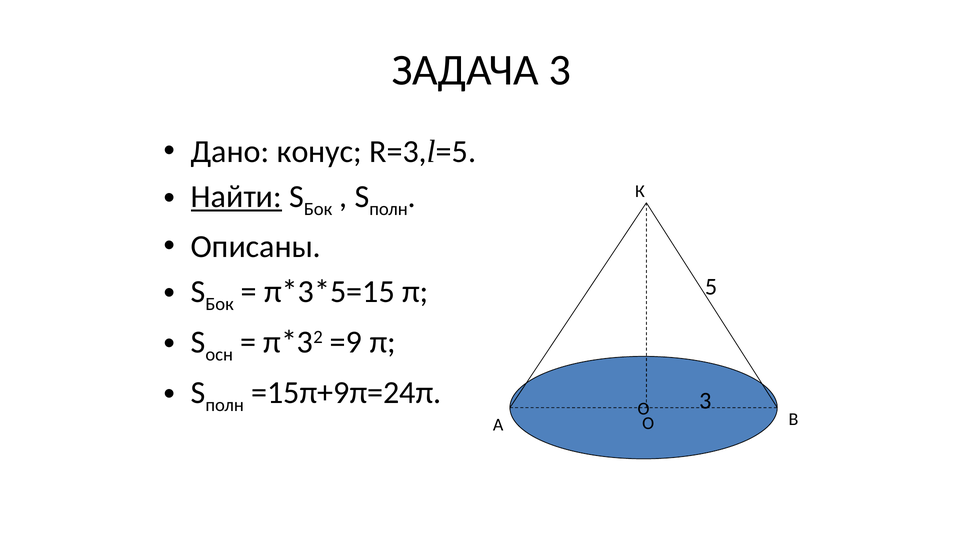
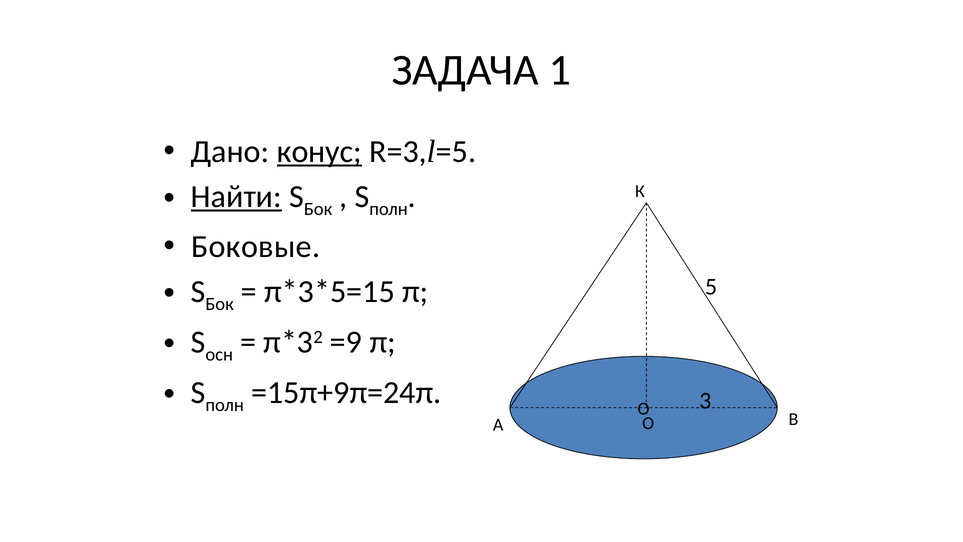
ЗАДАЧА 3: 3 -> 1
конус underline: none -> present
Описаны: Описаны -> Боковые
